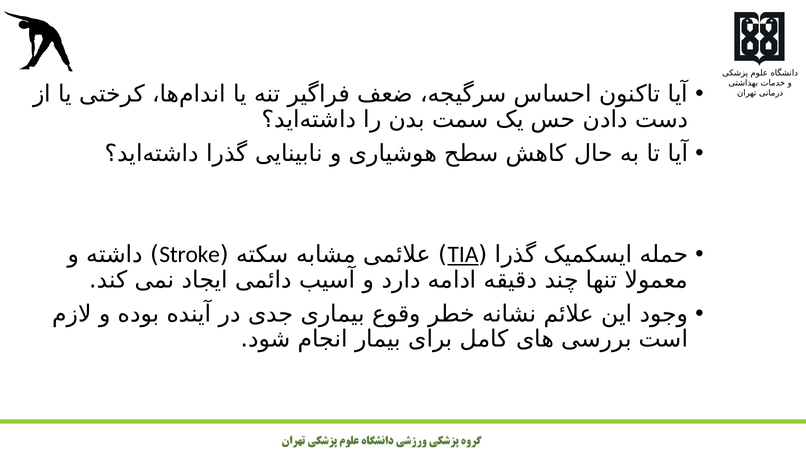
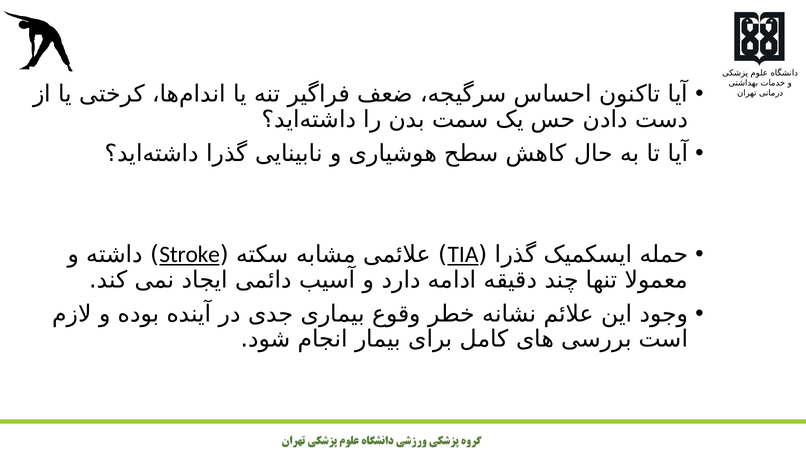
Stroke underline: none -> present
